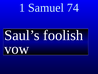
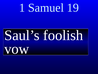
74: 74 -> 19
